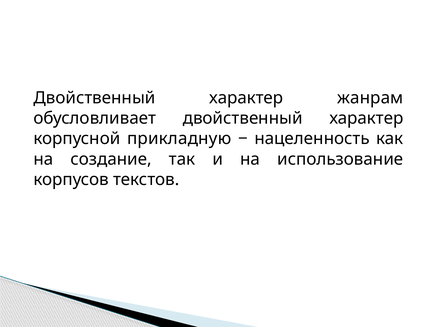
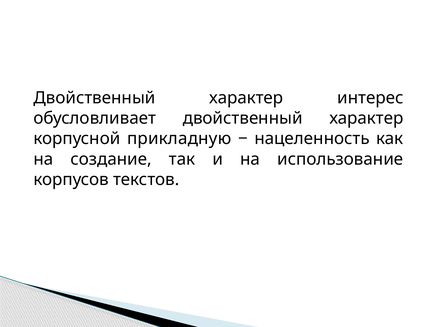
жанрам: жанрам -> интерес
